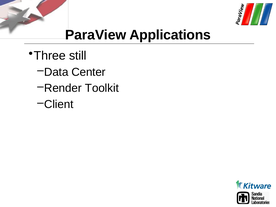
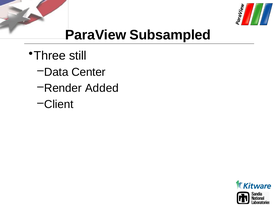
Applications: Applications -> Subsampled
Toolkit: Toolkit -> Added
